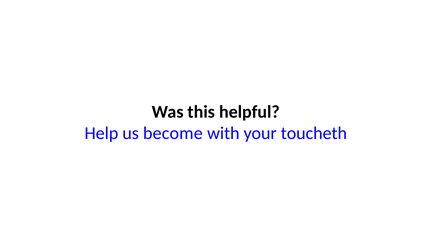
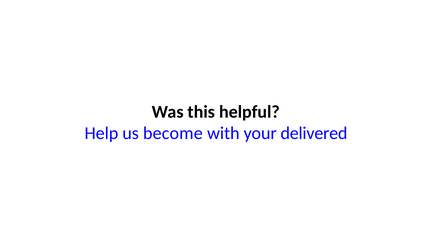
toucheth: toucheth -> delivered
